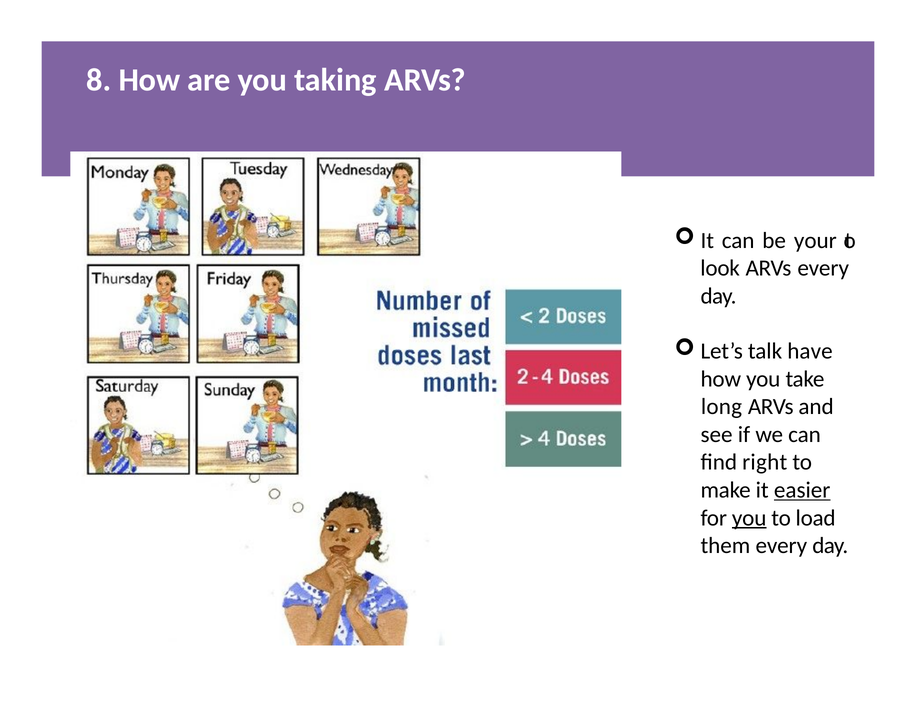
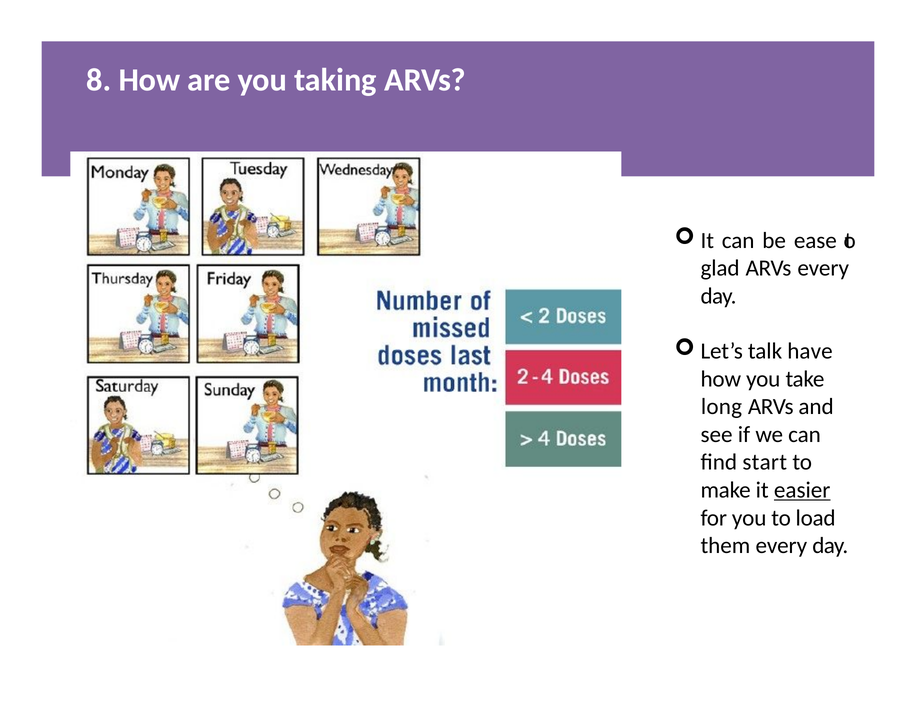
your: your -> ease
look: look -> glad
right: right -> start
you at (749, 518) underline: present -> none
